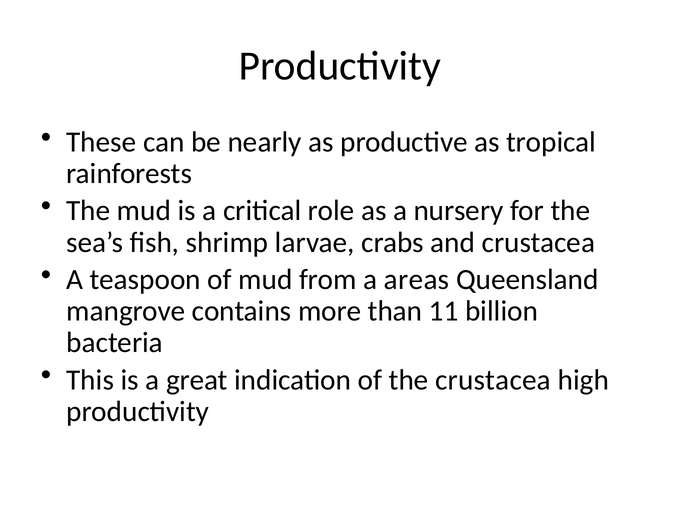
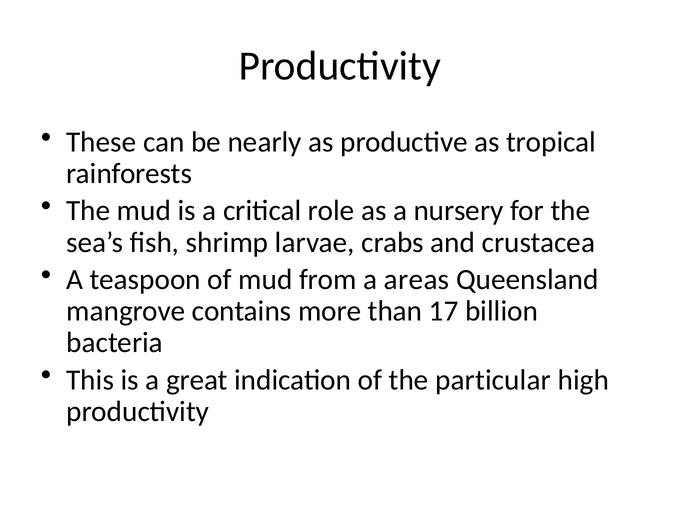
11: 11 -> 17
the crustacea: crustacea -> particular
